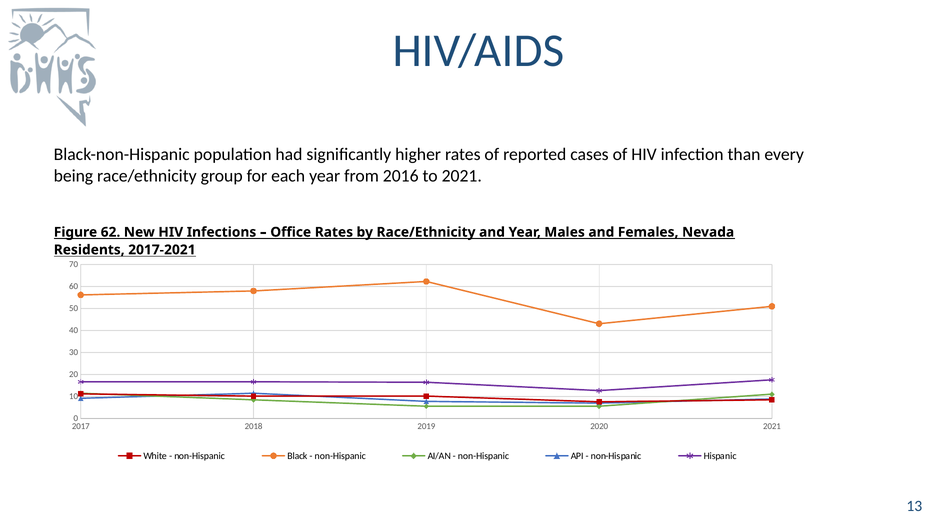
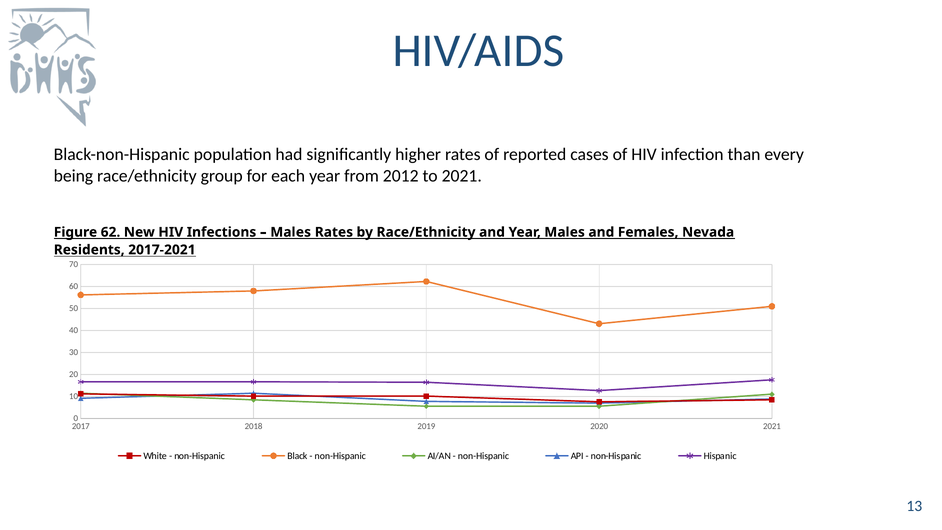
2016: 2016 -> 2012
Office at (291, 232): Office -> Males
